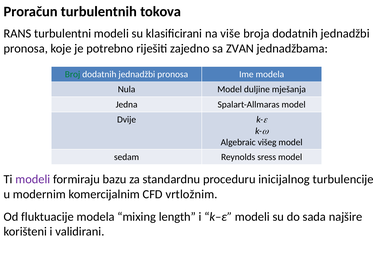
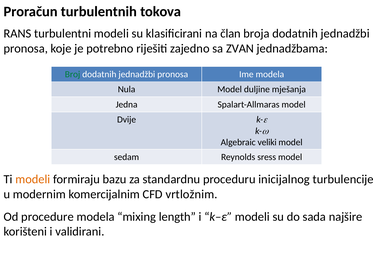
više: više -> član
višeg: višeg -> veliki
modeli at (33, 179) colour: purple -> orange
fluktuacije: fluktuacije -> procedure
